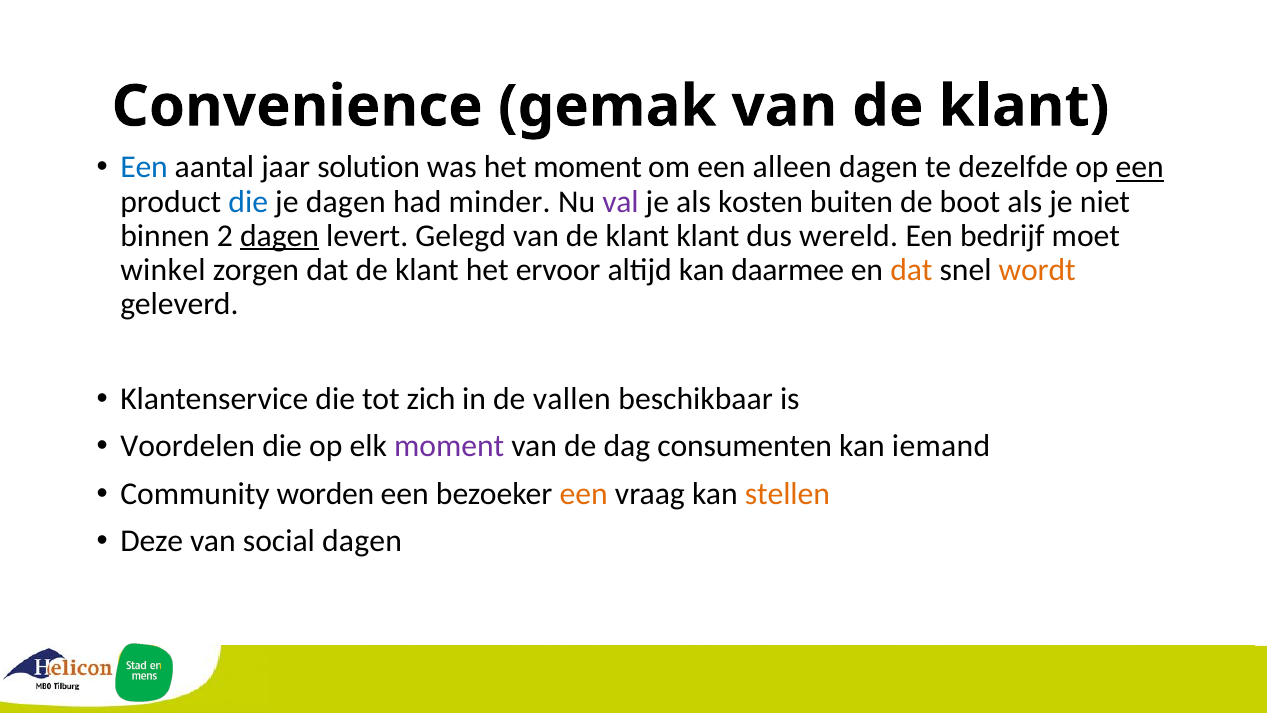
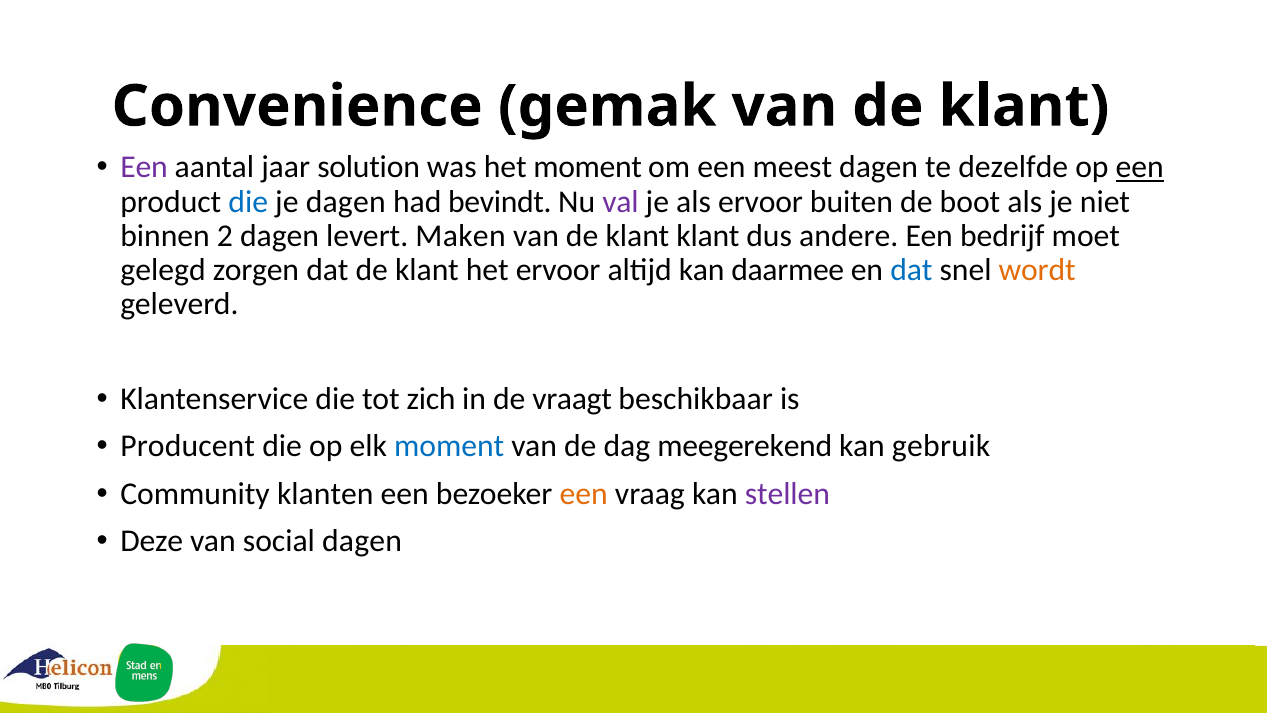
Een at (144, 167) colour: blue -> purple
alleen: alleen -> meest
minder: minder -> bevindt
als kosten: kosten -> ervoor
dagen at (280, 236) underline: present -> none
Gelegd: Gelegd -> Maken
wereld: wereld -> andere
winkel: winkel -> gelegd
dat at (911, 270) colour: orange -> blue
vallen: vallen -> vraagt
Voordelen: Voordelen -> Producent
moment at (449, 446) colour: purple -> blue
consumenten: consumenten -> meegerekend
iemand: iemand -> gebruik
worden: worden -> klanten
stellen colour: orange -> purple
